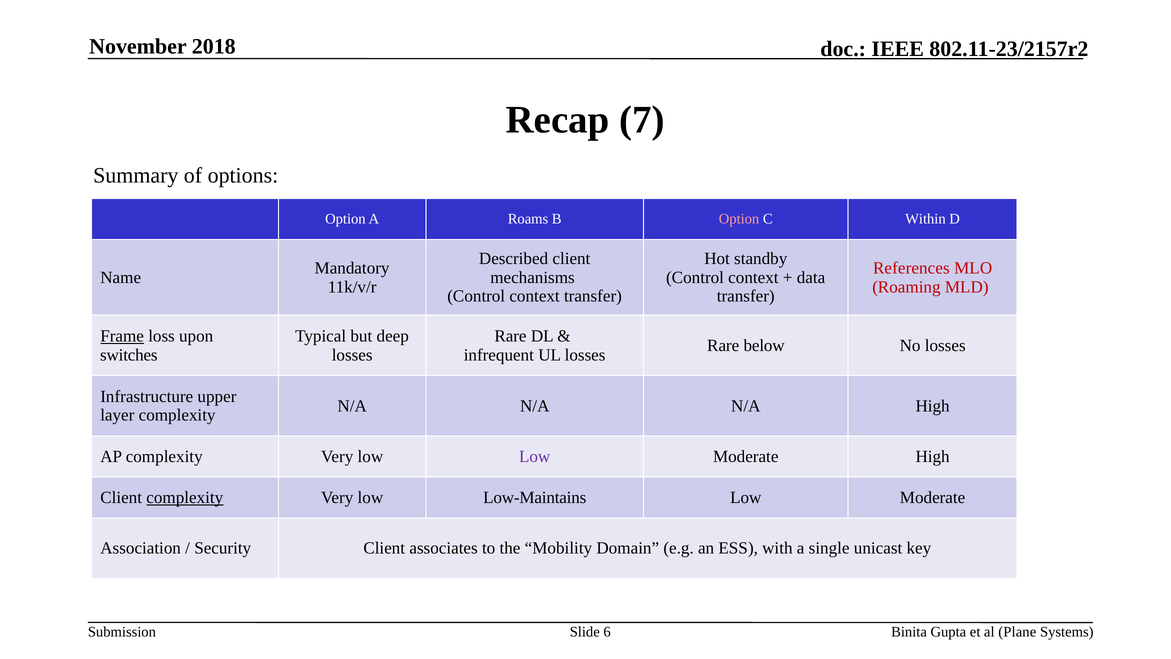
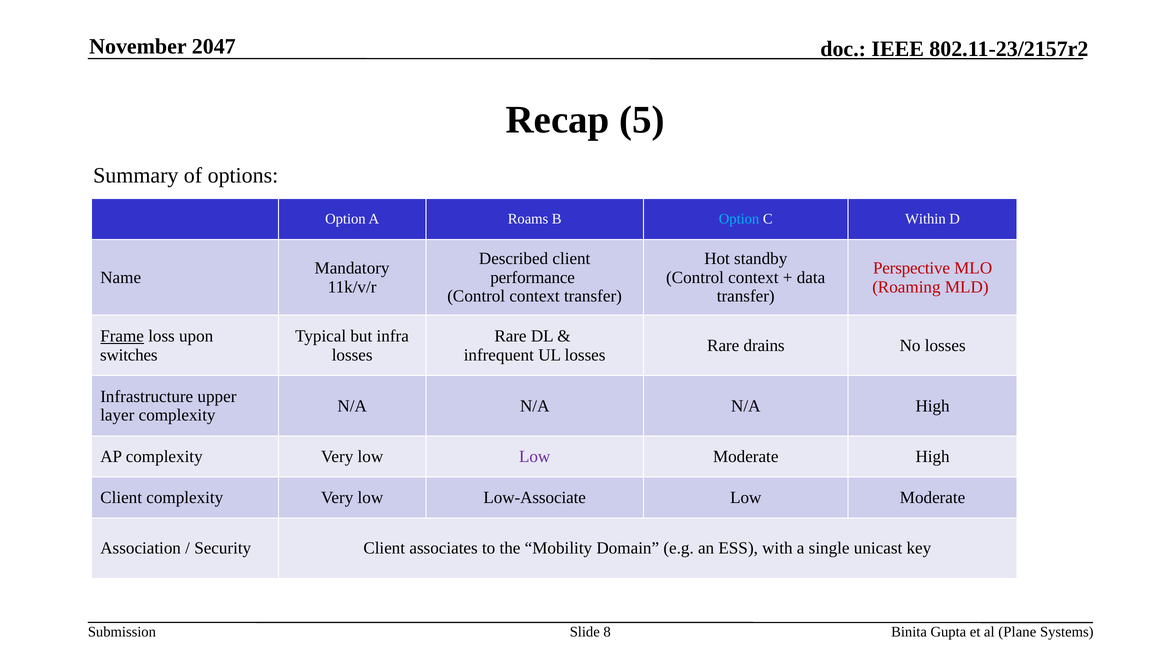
2018: 2018 -> 2047
7: 7 -> 5
Option at (739, 219) colour: pink -> light blue
References: References -> Perspective
mechanisms: mechanisms -> performance
deep: deep -> infra
below: below -> drains
complexity at (185, 497) underline: present -> none
Low-Maintains: Low-Maintains -> Low-Associate
6: 6 -> 8
